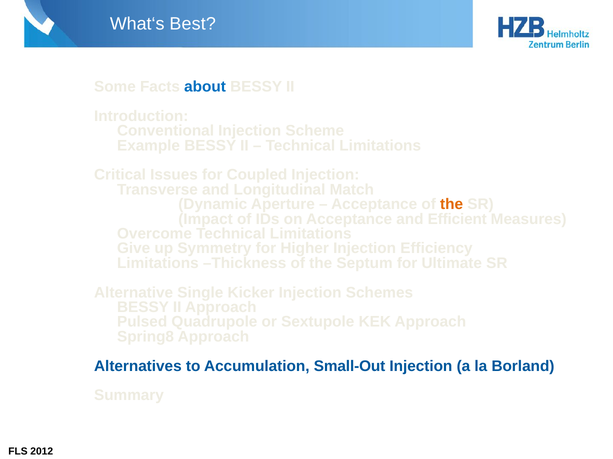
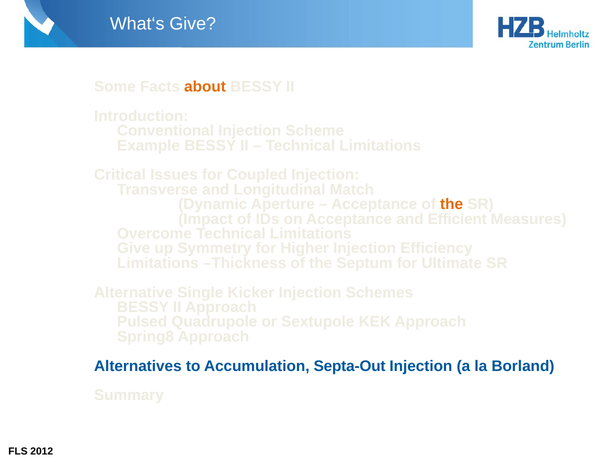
What‘s Best: Best -> Give
about colour: blue -> orange
Small-Out: Small-Out -> Septa-Out
